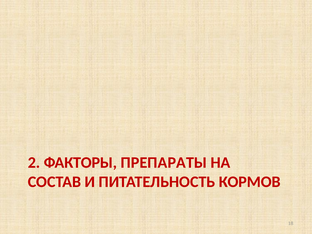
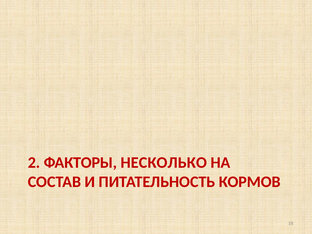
ПРЕПАРАТЫ: ПРЕПАРАТЫ -> НЕСКОЛЬКО
